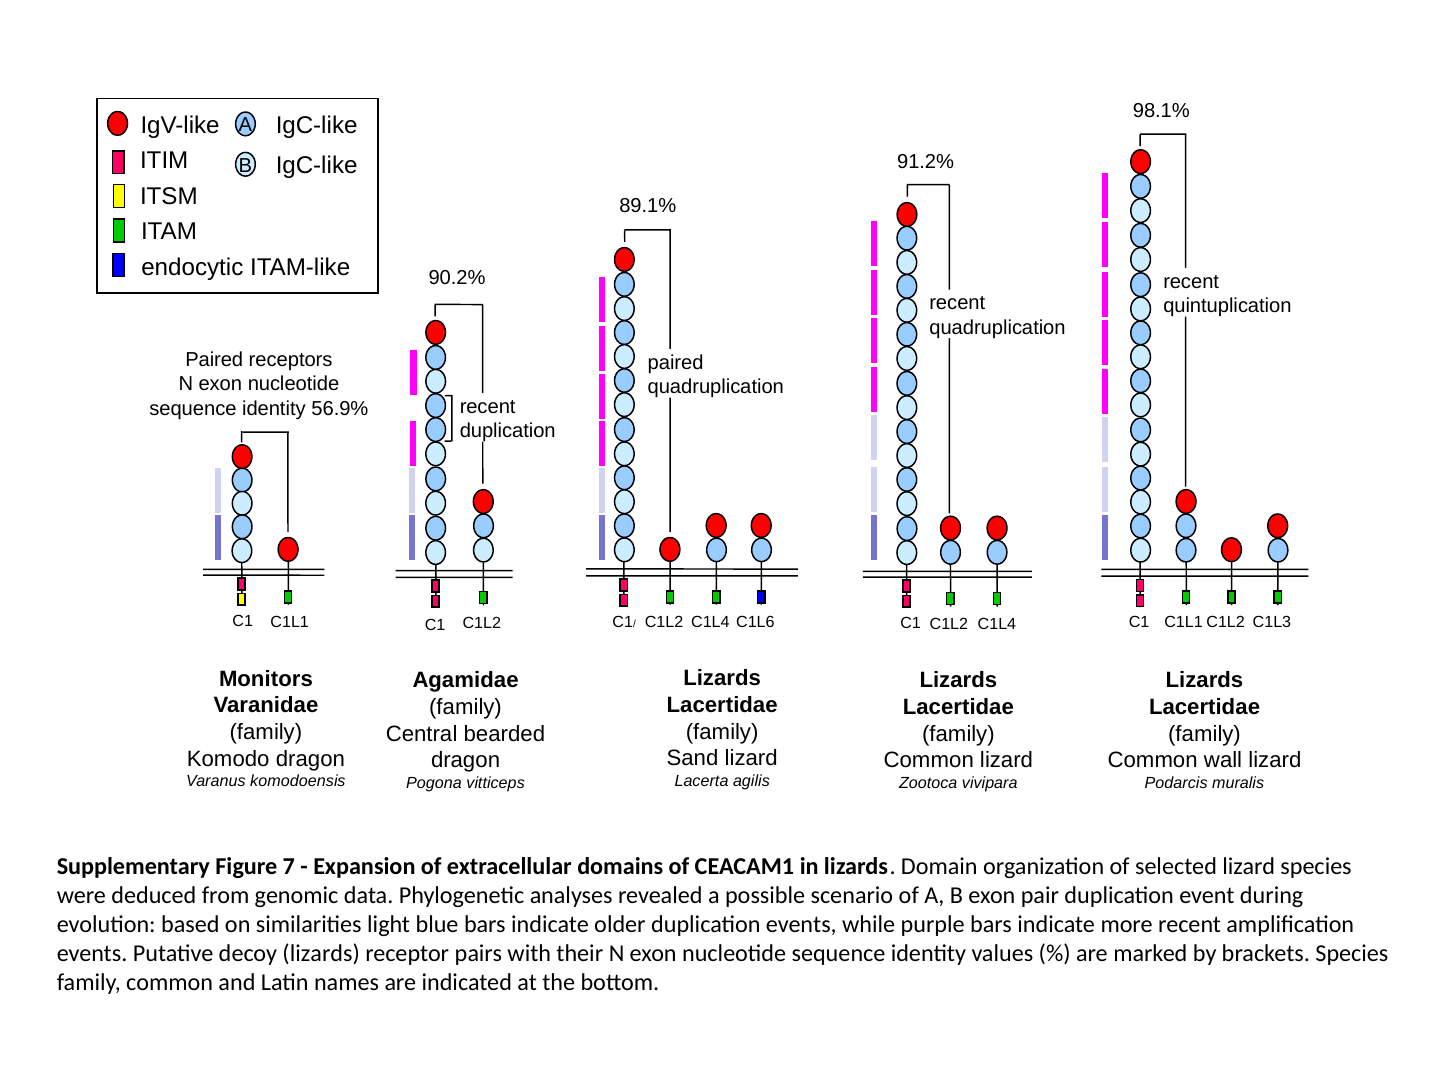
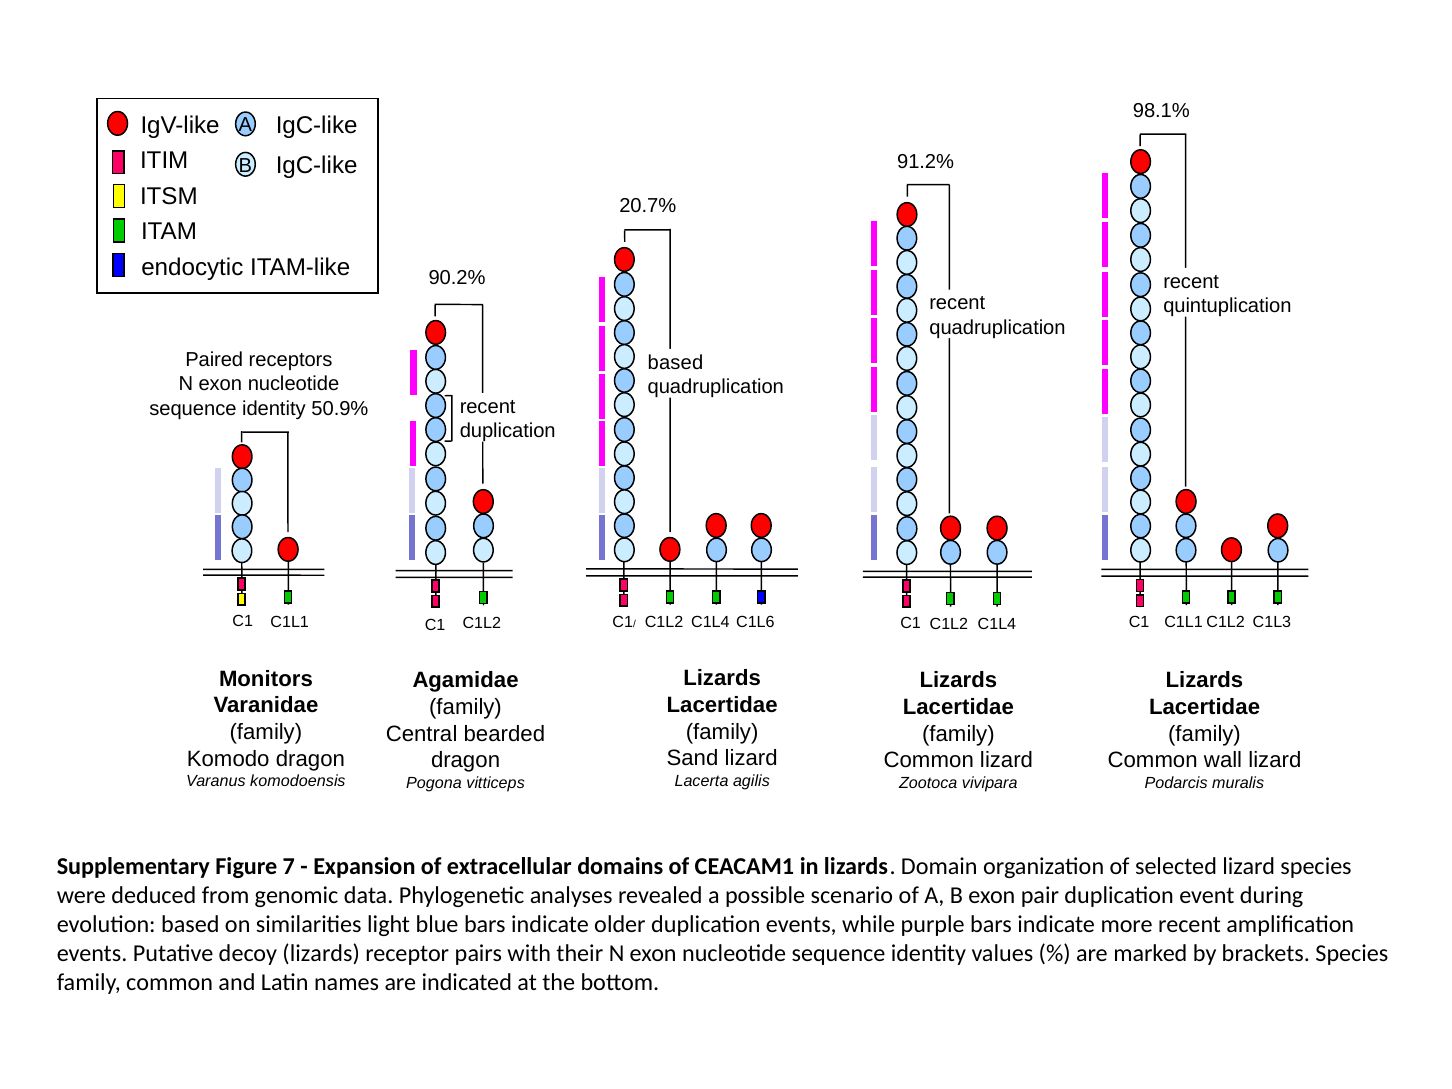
89.1%: 89.1% -> 20.7%
paired at (676, 363): paired -> based
56.9%: 56.9% -> 50.9%
